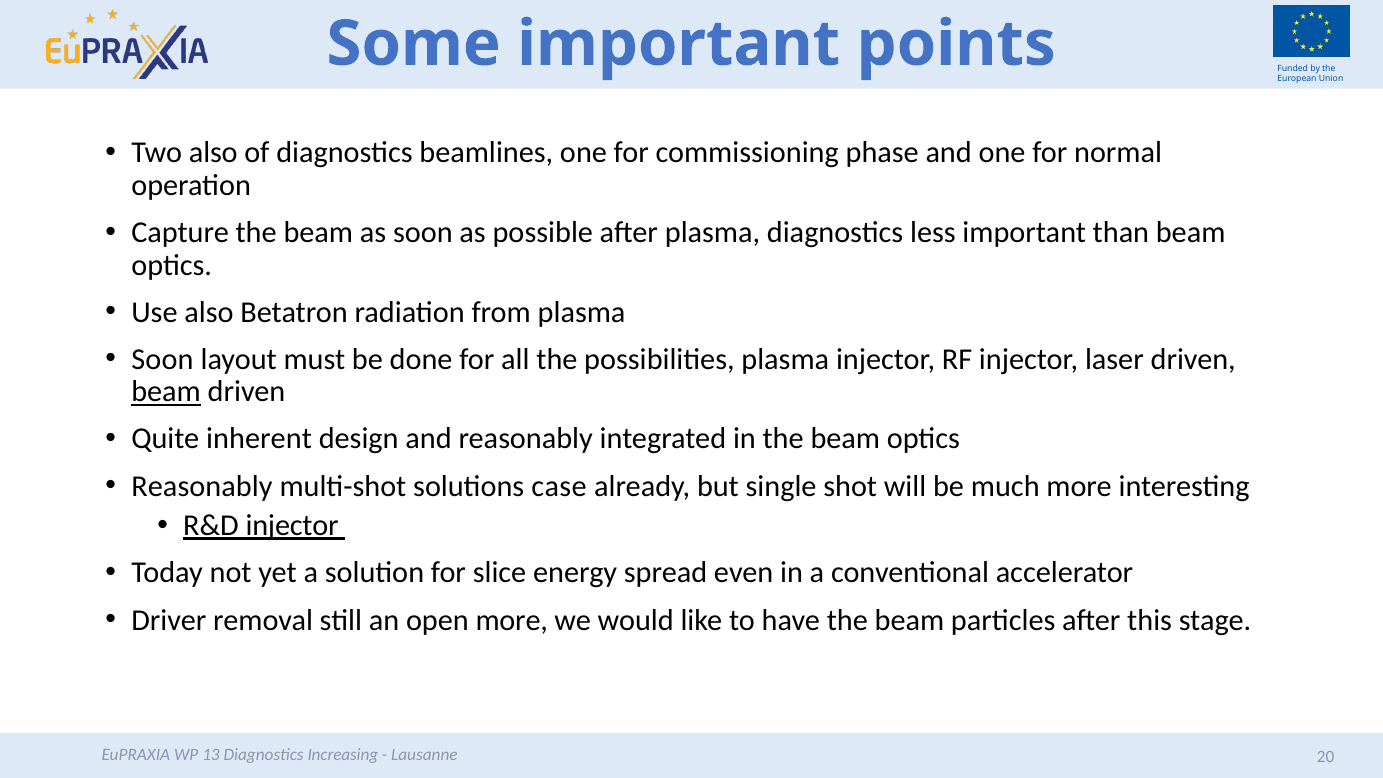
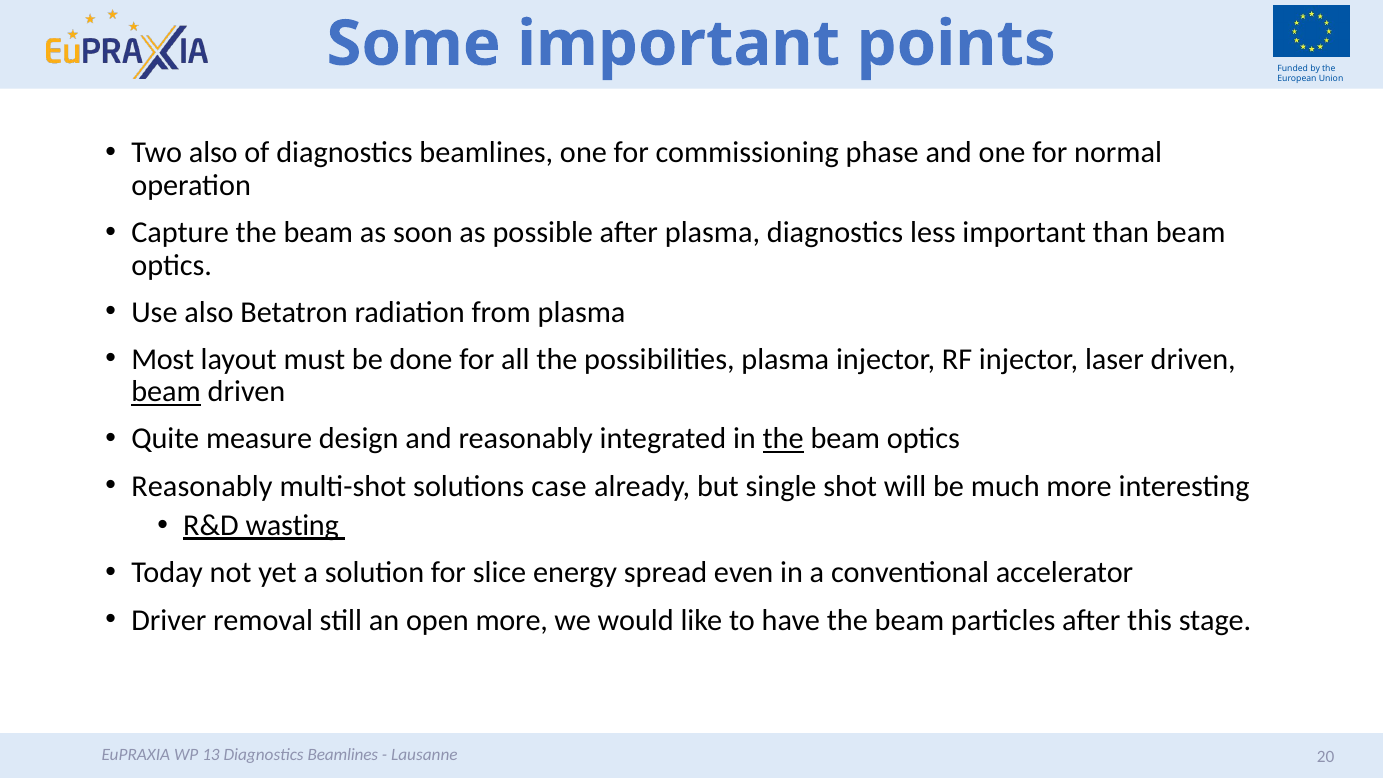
Soon at (162, 359): Soon -> Most
inherent: inherent -> measure
the at (783, 439) underline: none -> present
R&D injector: injector -> wasting
13 Diagnostics Increasing: Increasing -> Beamlines
